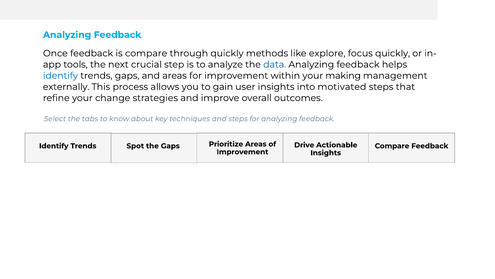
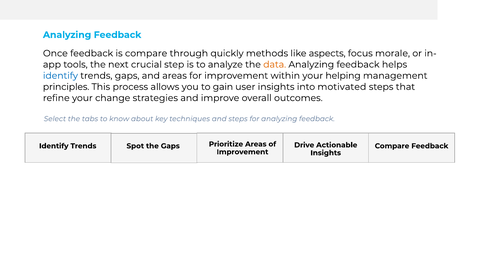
explore: explore -> aspects
focus quickly: quickly -> morale
data colour: blue -> orange
making: making -> helping
externally: externally -> principles
